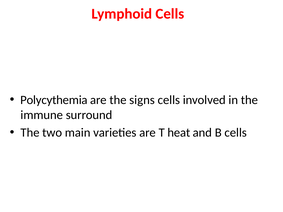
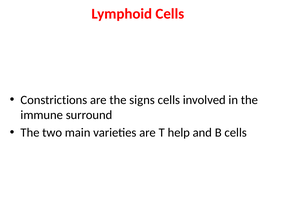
Polycythemia: Polycythemia -> Constrictions
heat: heat -> help
